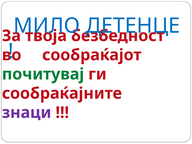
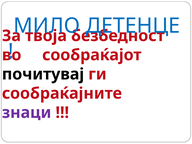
почитувај colour: green -> black
